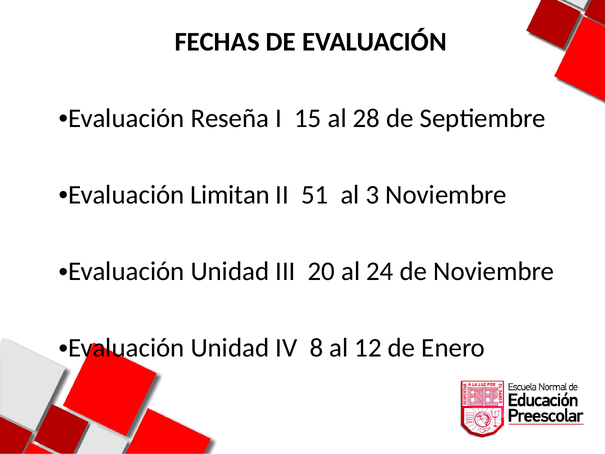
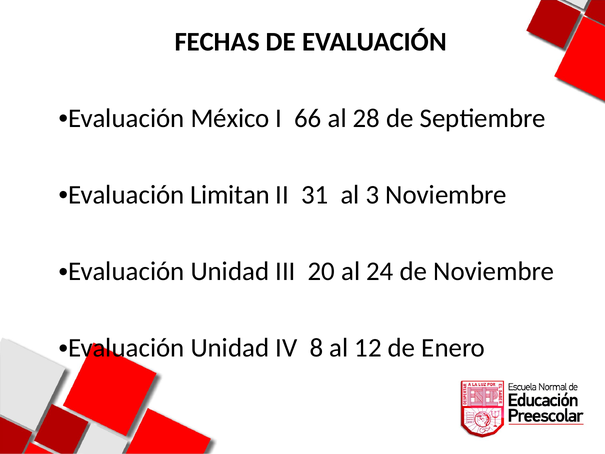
Reseña: Reseña -> México
15: 15 -> 66
51: 51 -> 31
